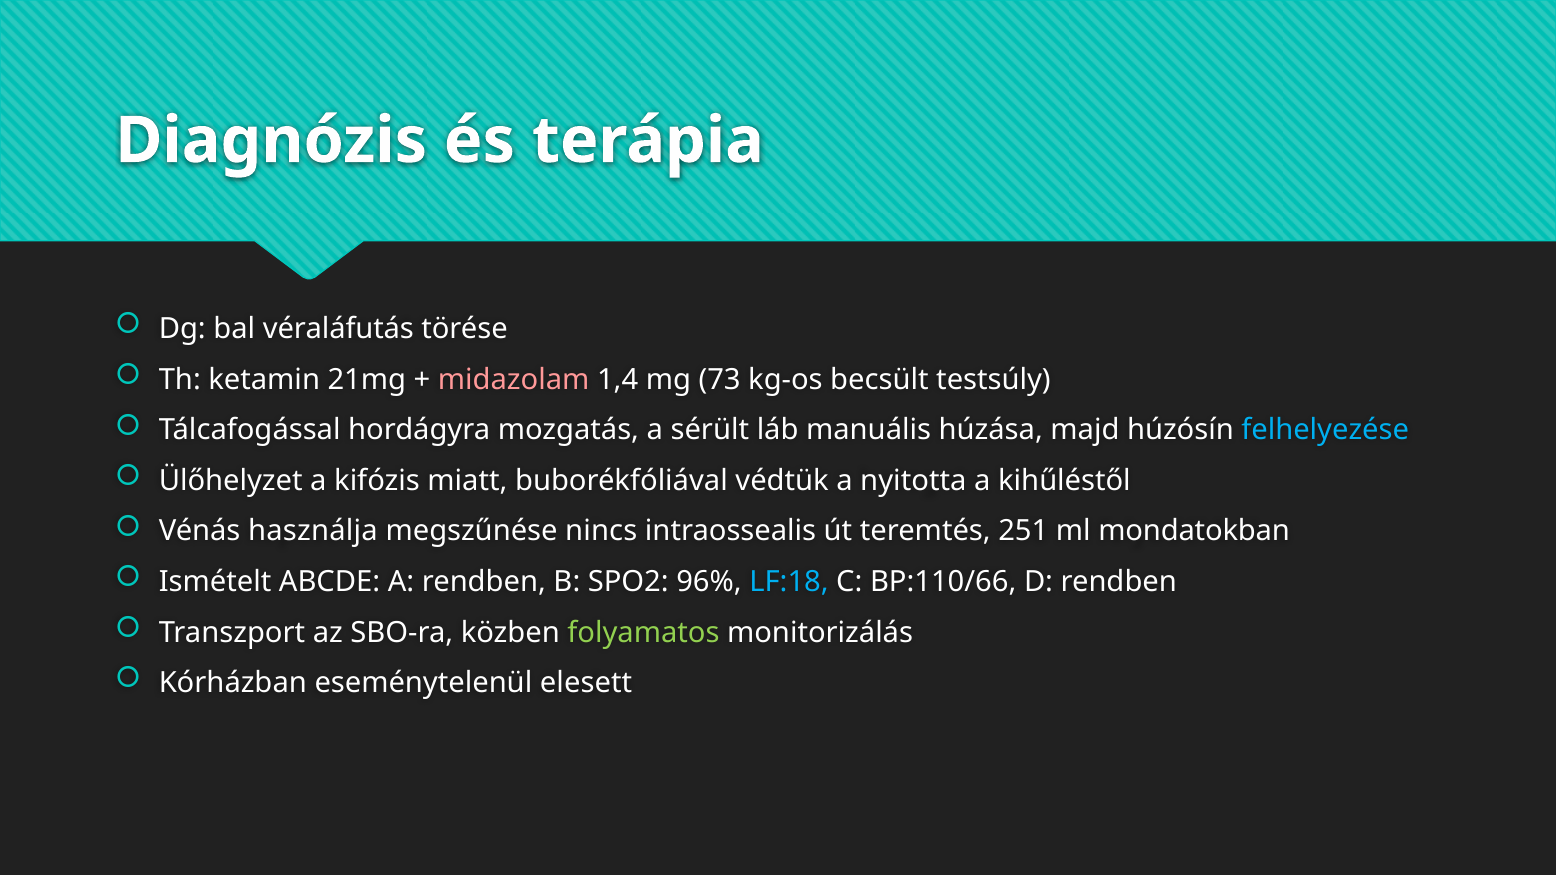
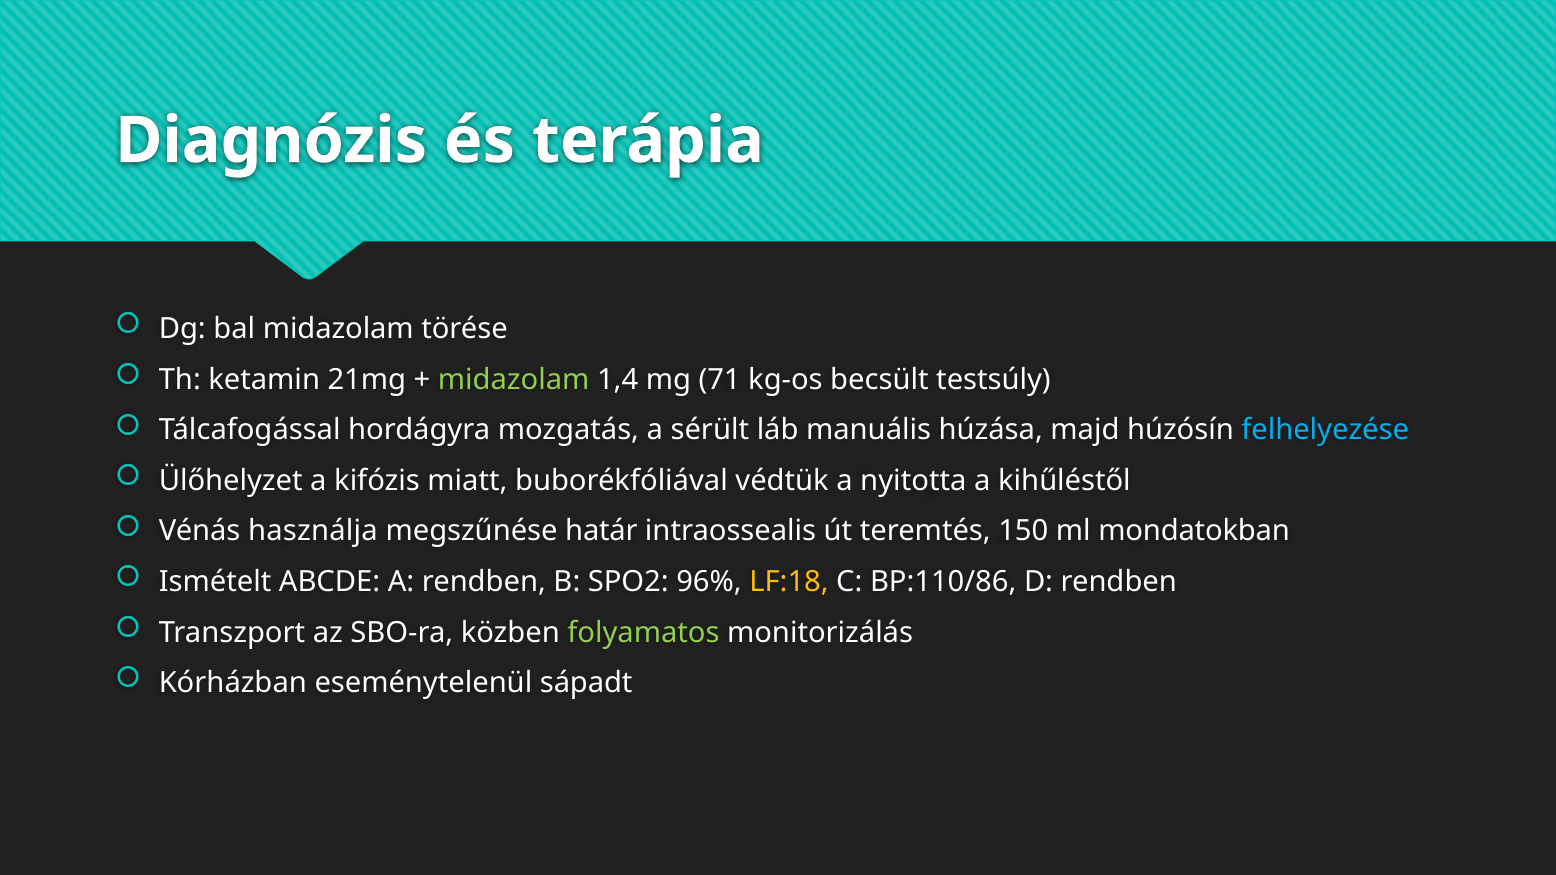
bal véraláfutás: véraláfutás -> midazolam
midazolam at (514, 380) colour: pink -> light green
73: 73 -> 71
nincs: nincs -> határ
251: 251 -> 150
LF:18 colour: light blue -> yellow
BP:110/66: BP:110/66 -> BP:110/86
elesett: elesett -> sápadt
